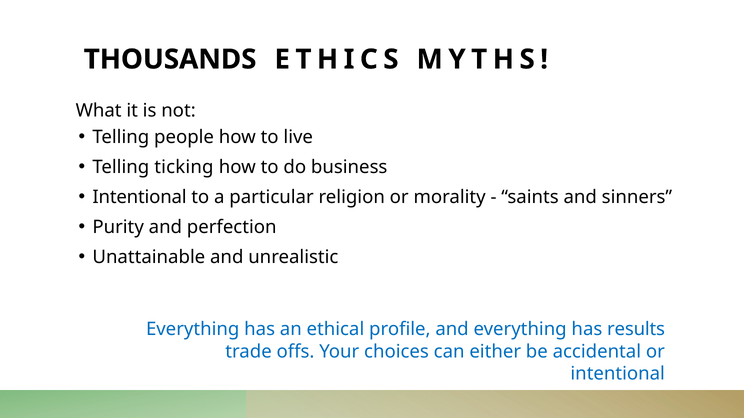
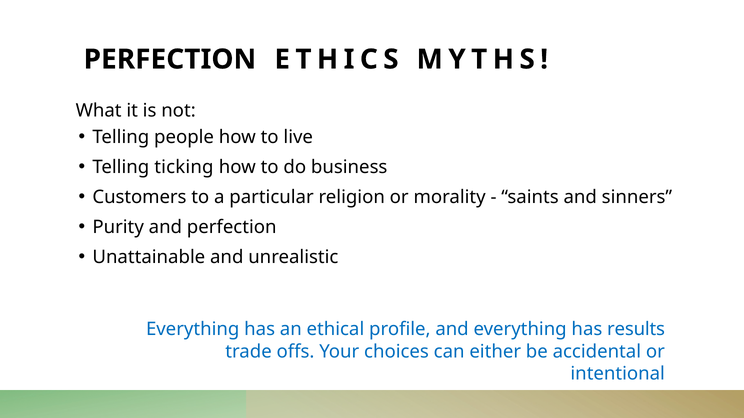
THOUSANDS at (170, 59): THOUSANDS -> PERFECTION
Intentional at (140, 197): Intentional -> Customers
